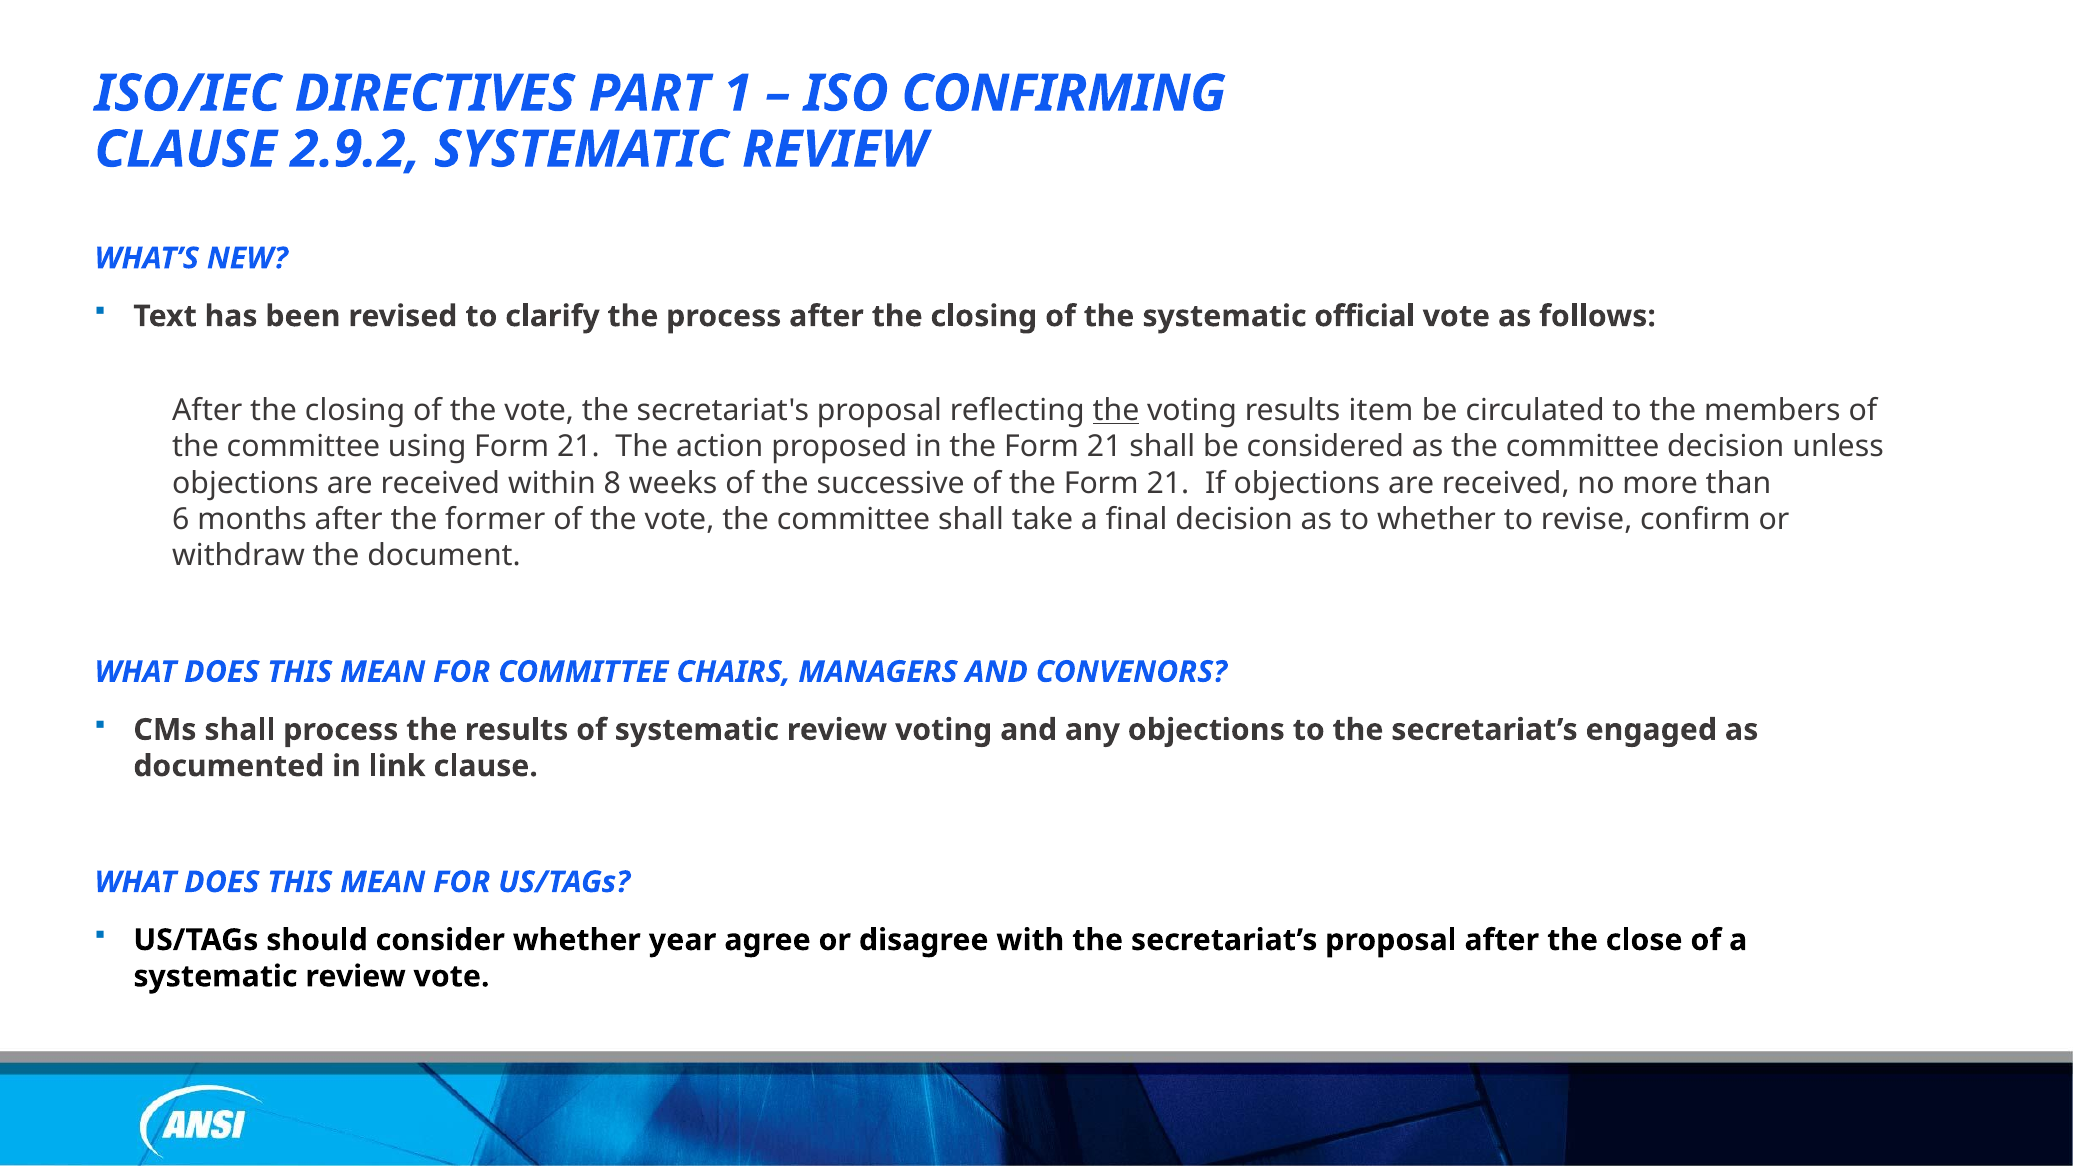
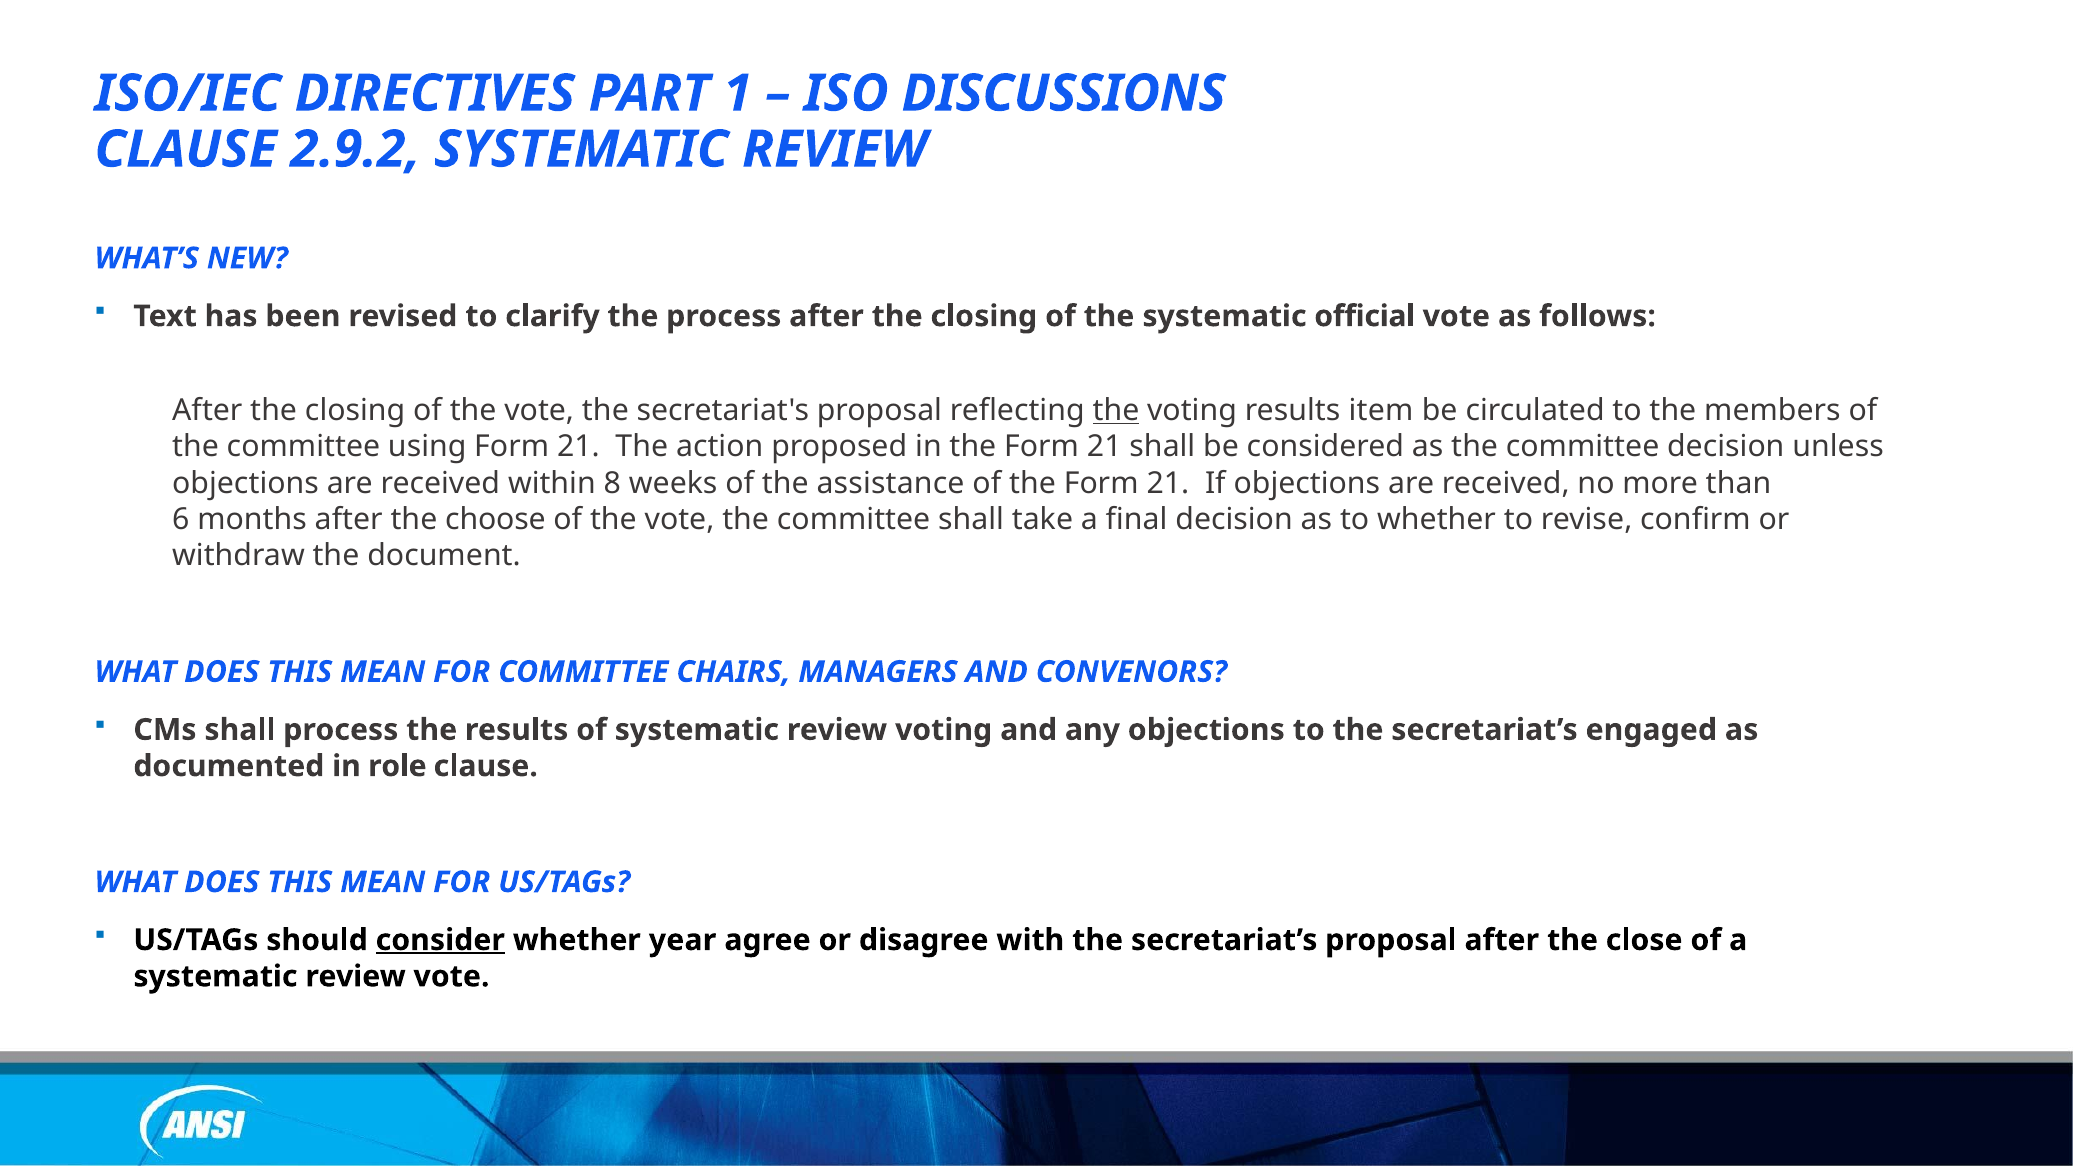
CONFIRMING: CONFIRMING -> DISCUSSIONS
successive: successive -> assistance
former: former -> choose
link: link -> role
consider underline: none -> present
